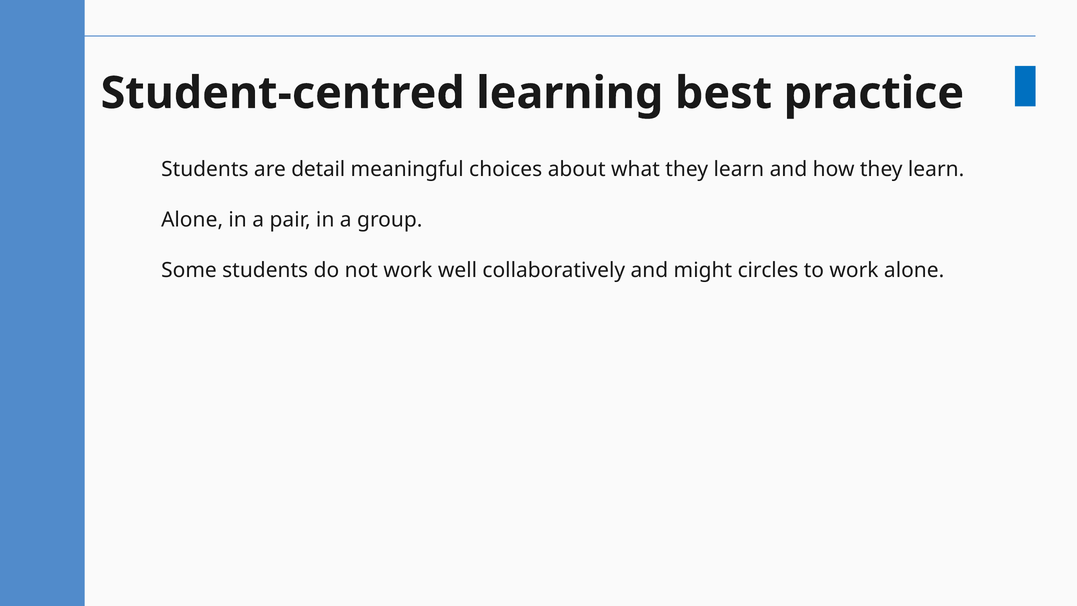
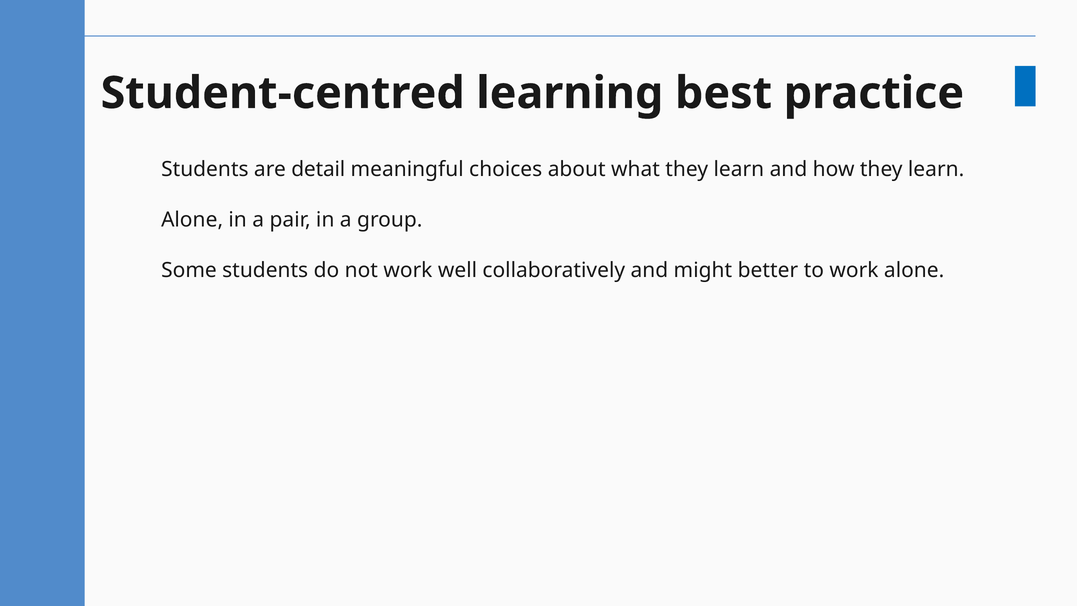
circles: circles -> better
